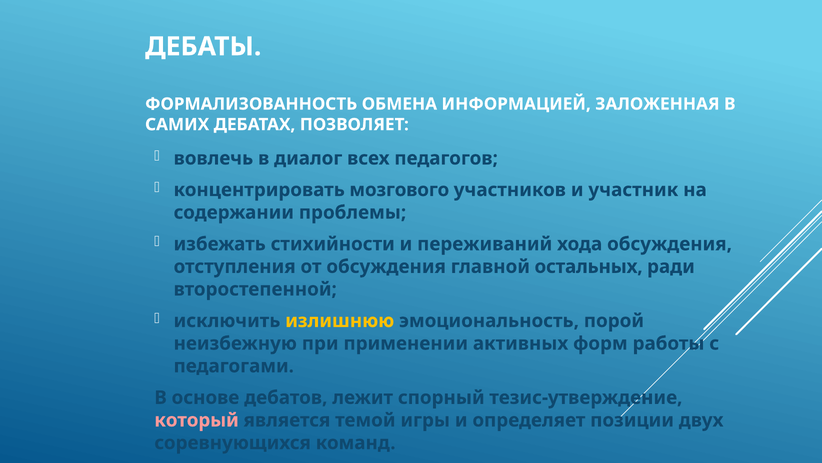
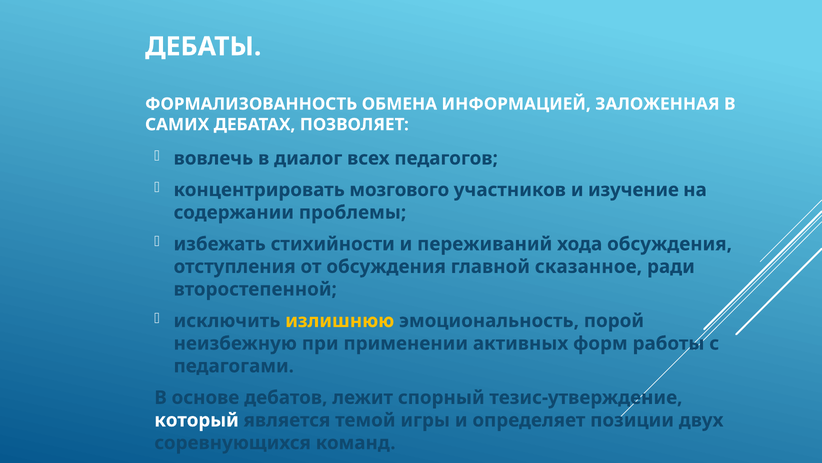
участник: участник -> изучение
остальных: остальных -> сказанное
который colour: pink -> white
